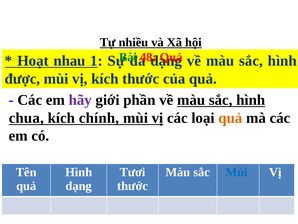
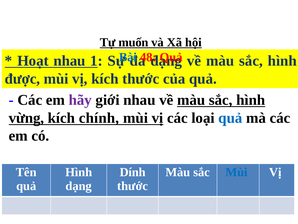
nhiều: nhiều -> muốn
Bài colour: green -> blue
giới phần: phần -> nhau
chua: chua -> vừng
quả at (230, 118) colour: orange -> blue
Tươi: Tươi -> Dính
